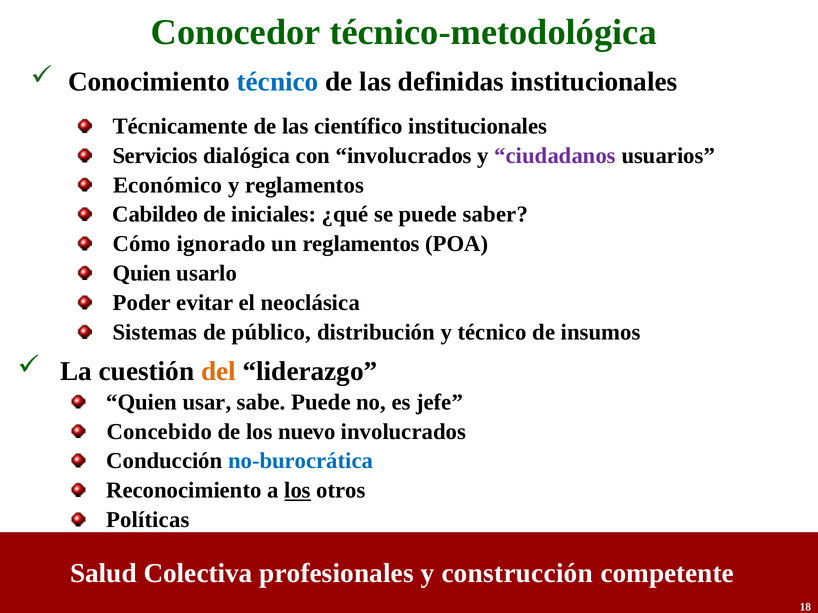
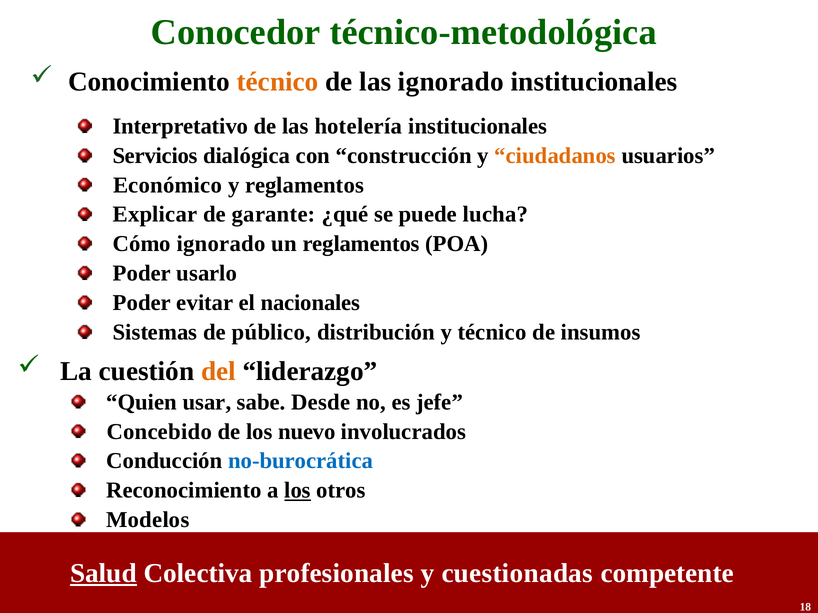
técnico at (278, 82) colour: blue -> orange
las definidas: definidas -> ignorado
Técnicamente: Técnicamente -> Interpretativo
científico: científico -> hotelería
con involucrados: involucrados -> construcción
ciudadanos colour: purple -> orange
Cabildeo: Cabildeo -> Explicar
iniciales: iniciales -> garante
saber: saber -> lucha
Quien at (142, 274): Quien -> Poder
neoclásica: neoclásica -> nacionales
sabe Puede: Puede -> Desde
Políticas: Políticas -> Modelos
Salud underline: none -> present
construcción: construcción -> cuestionadas
